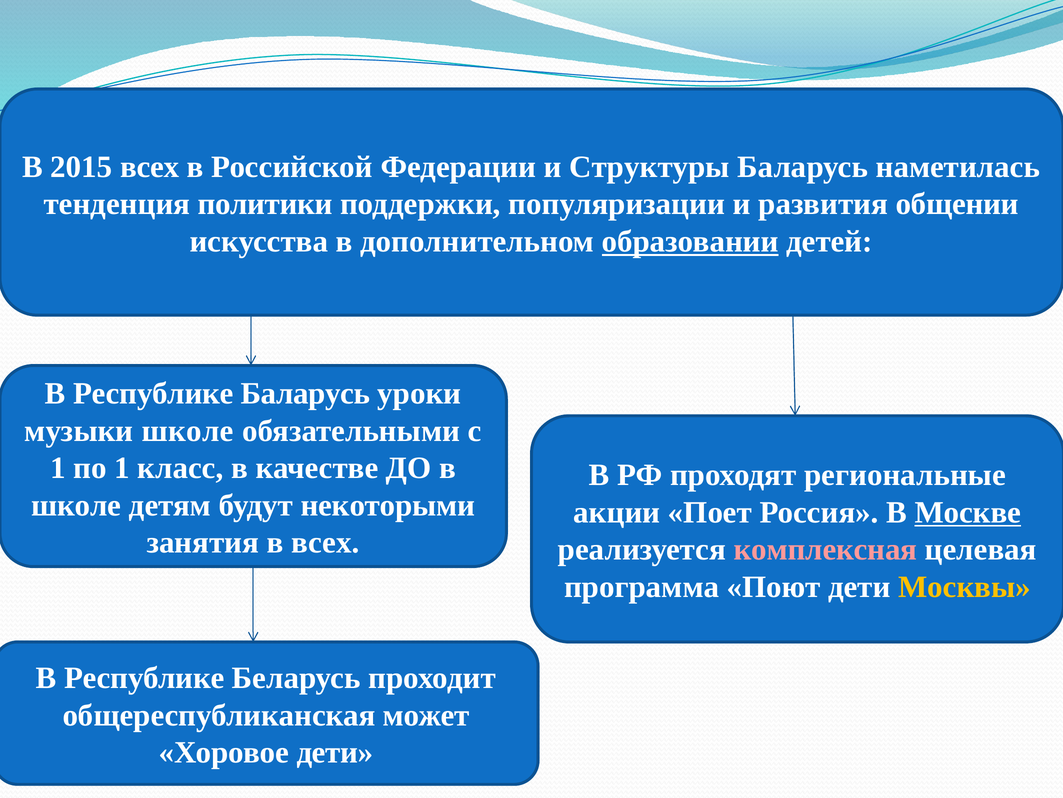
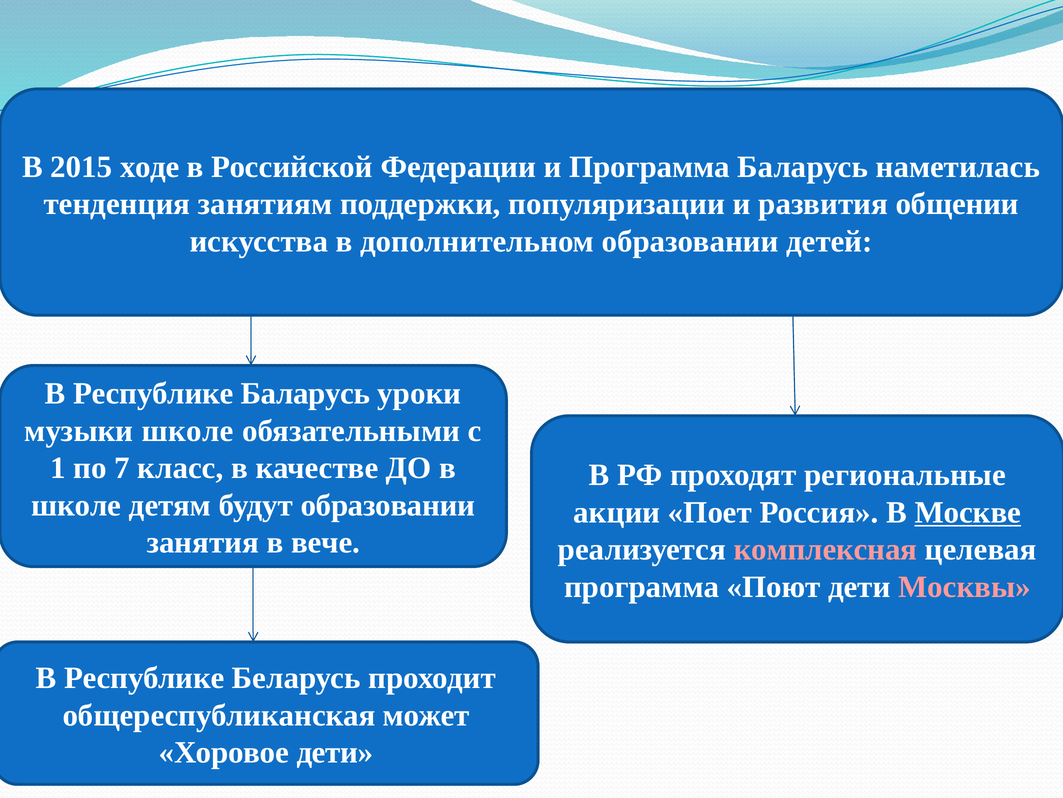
2015 всех: всех -> ходе
и Структуры: Структуры -> Программа
политики: политики -> занятиям
образовании at (690, 241) underline: present -> none
по 1: 1 -> 7
будут некоторыми: некоторыми -> образовании
в всех: всех -> вече
Москвы colour: yellow -> pink
